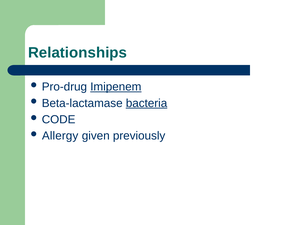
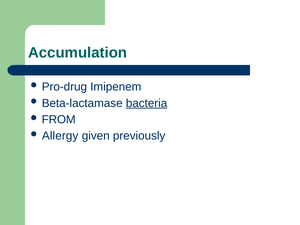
Relationships: Relationships -> Accumulation
Imipenem underline: present -> none
CODE: CODE -> FROM
